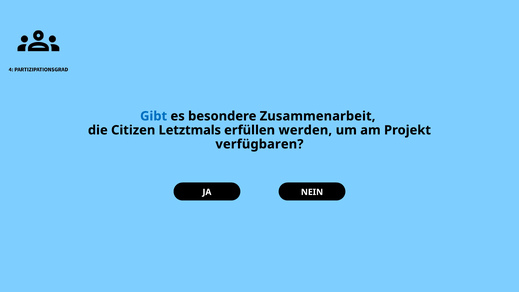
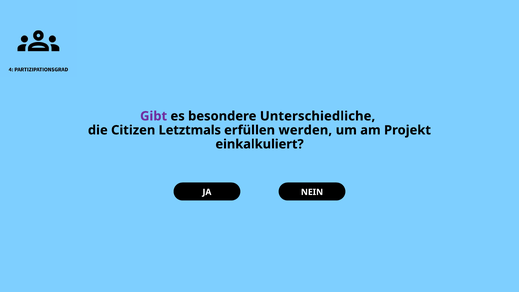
Gibt colour: blue -> purple
Zusammenarbeit: Zusammenarbeit -> Unterschiedliche
verfügbaren: verfügbaren -> einkalkuliert
